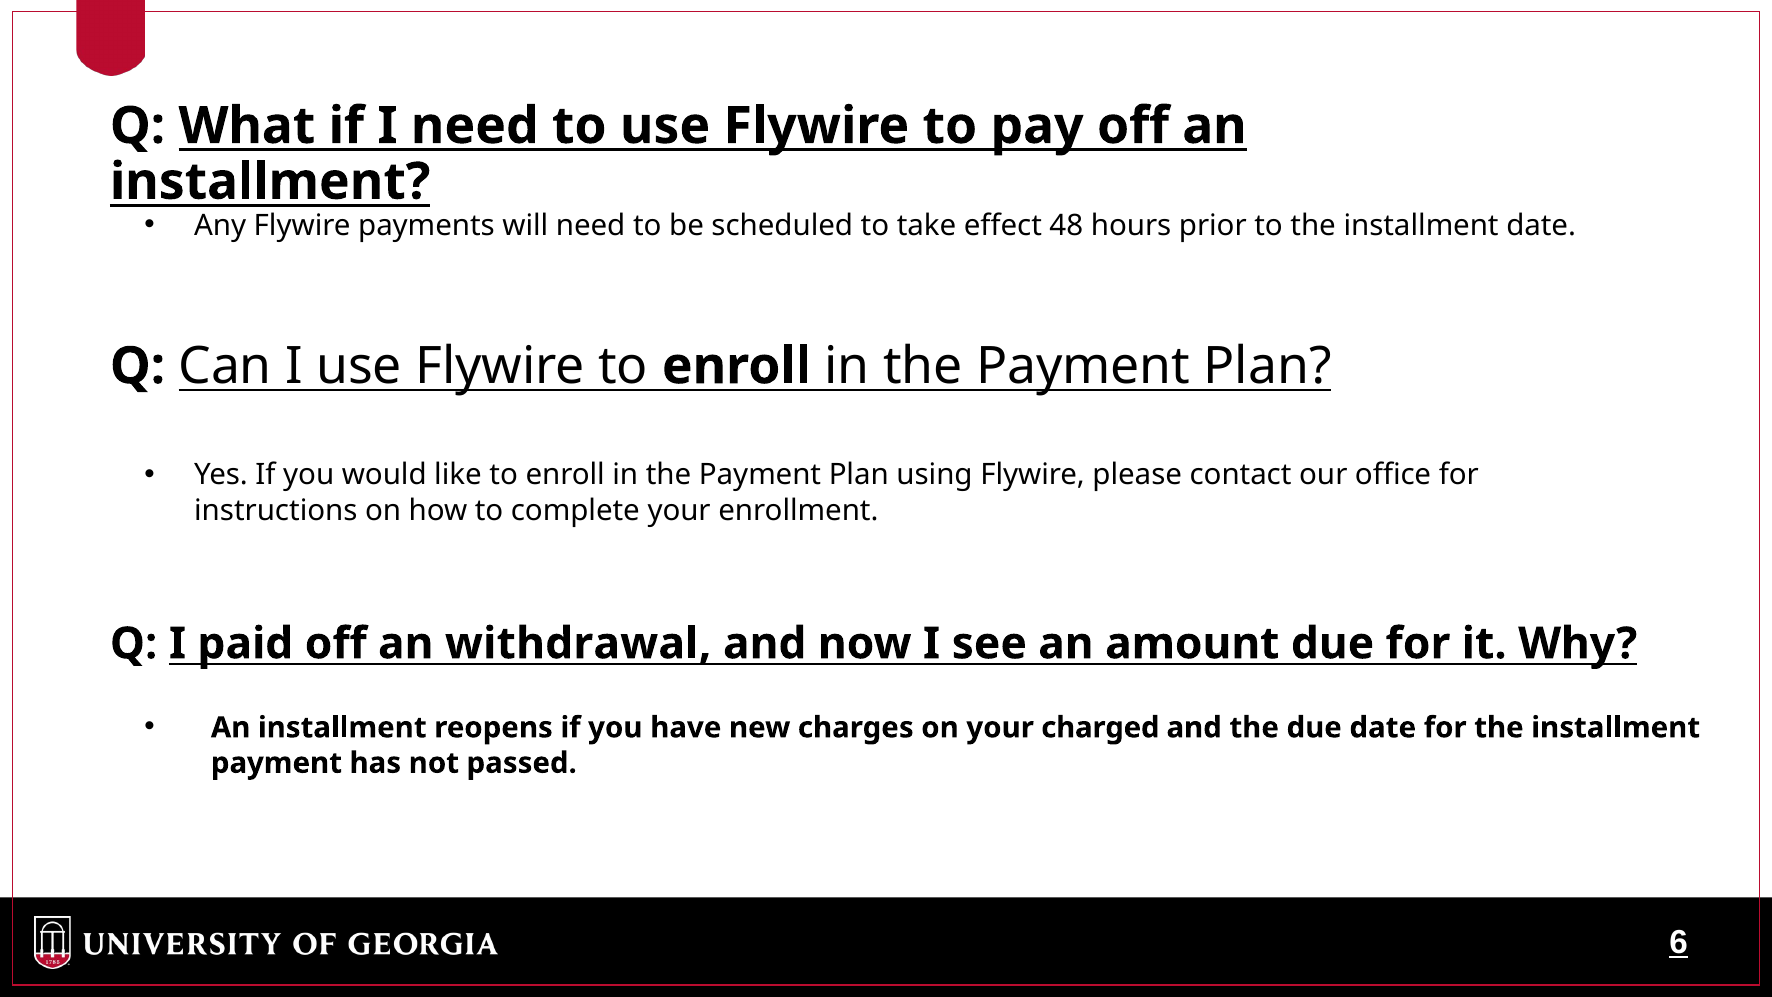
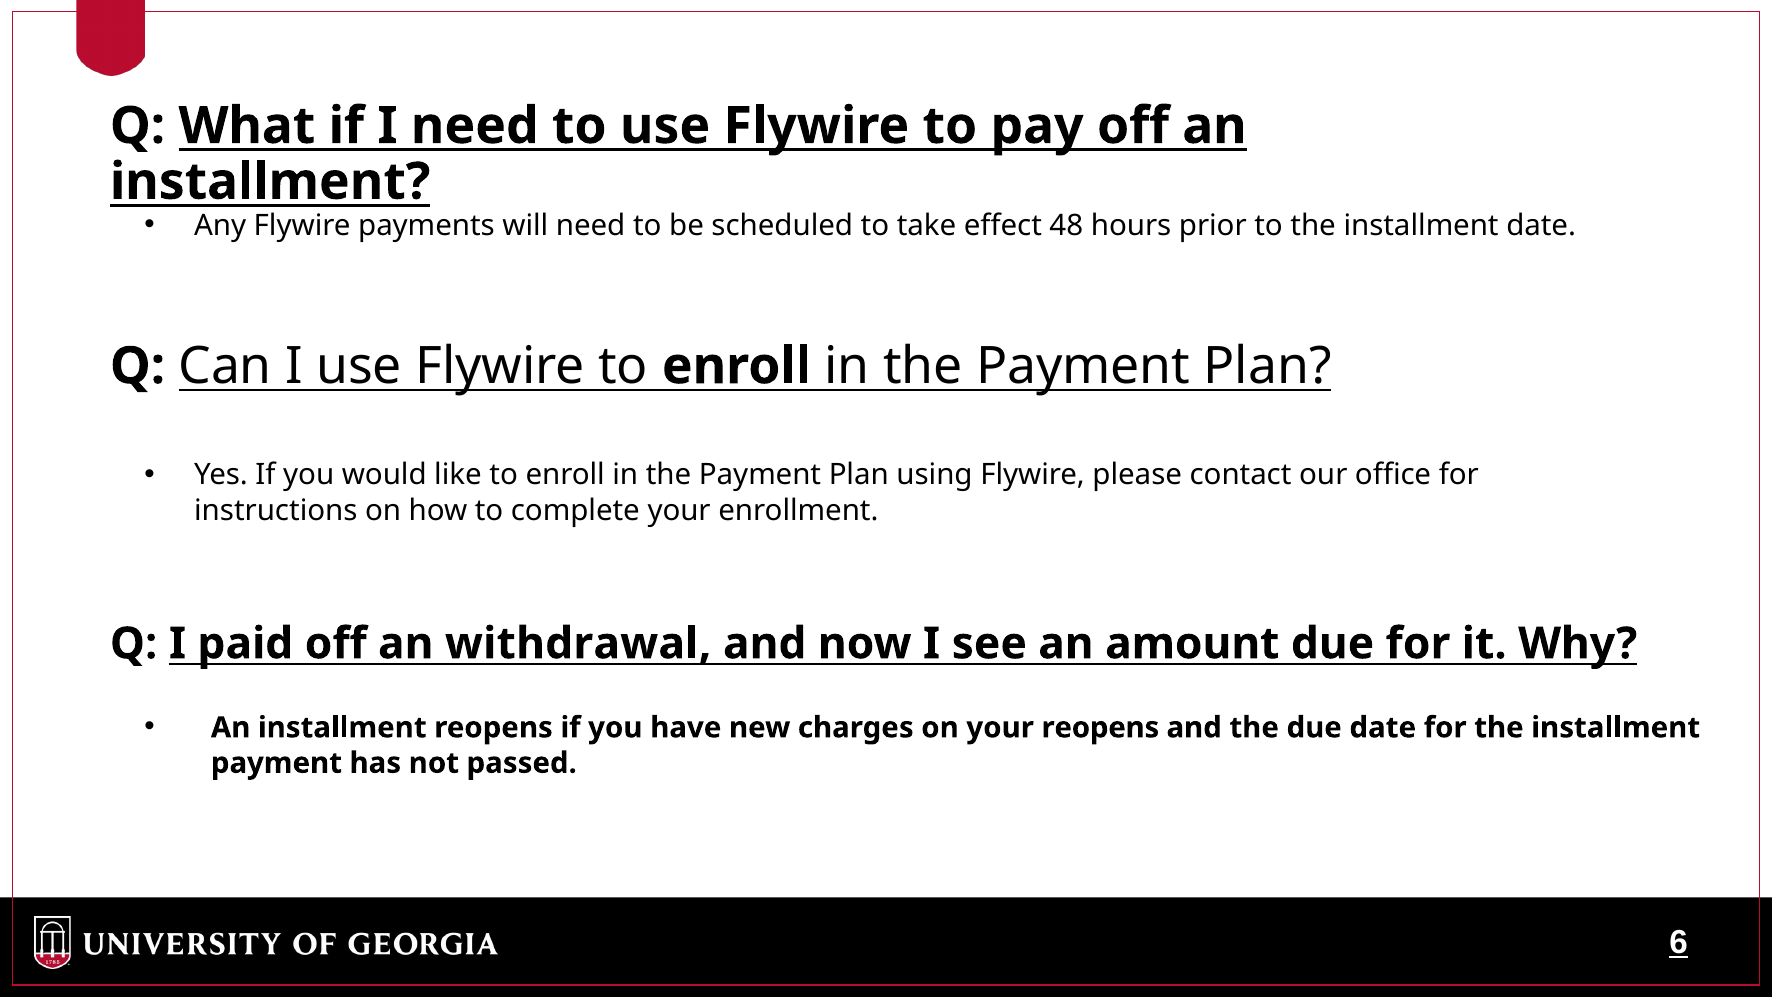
your charged: charged -> reopens
